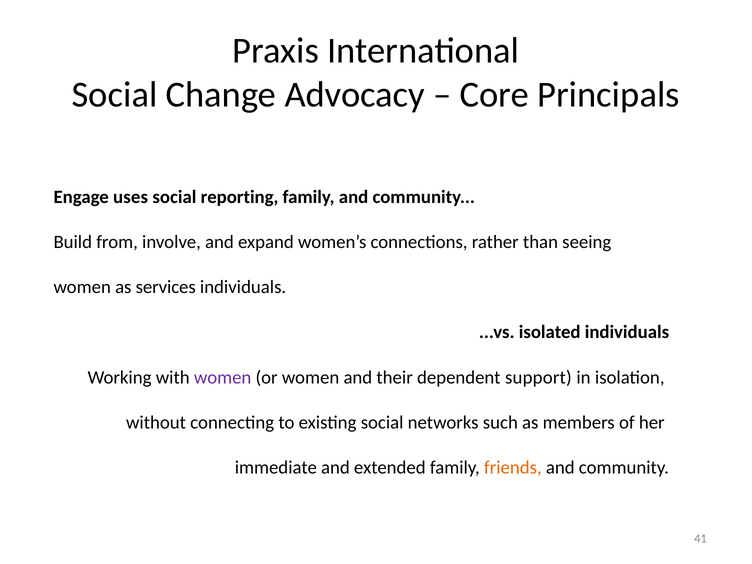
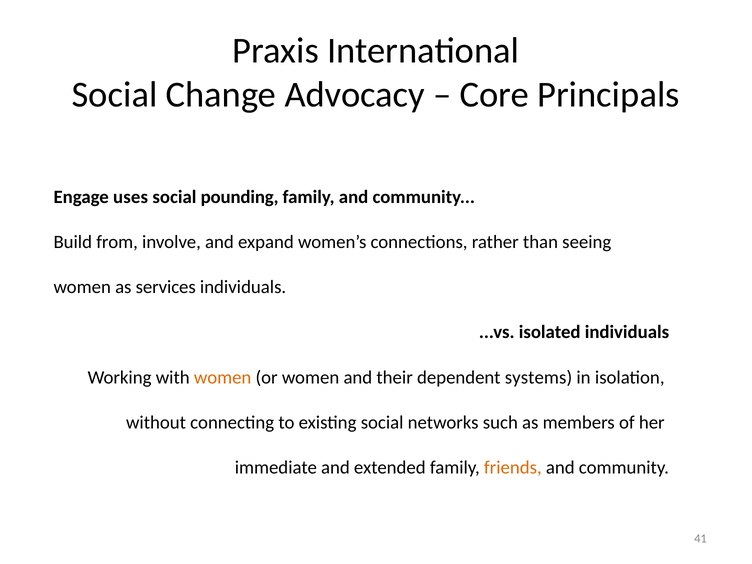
reporting: reporting -> pounding
women at (223, 377) colour: purple -> orange
support: support -> systems
